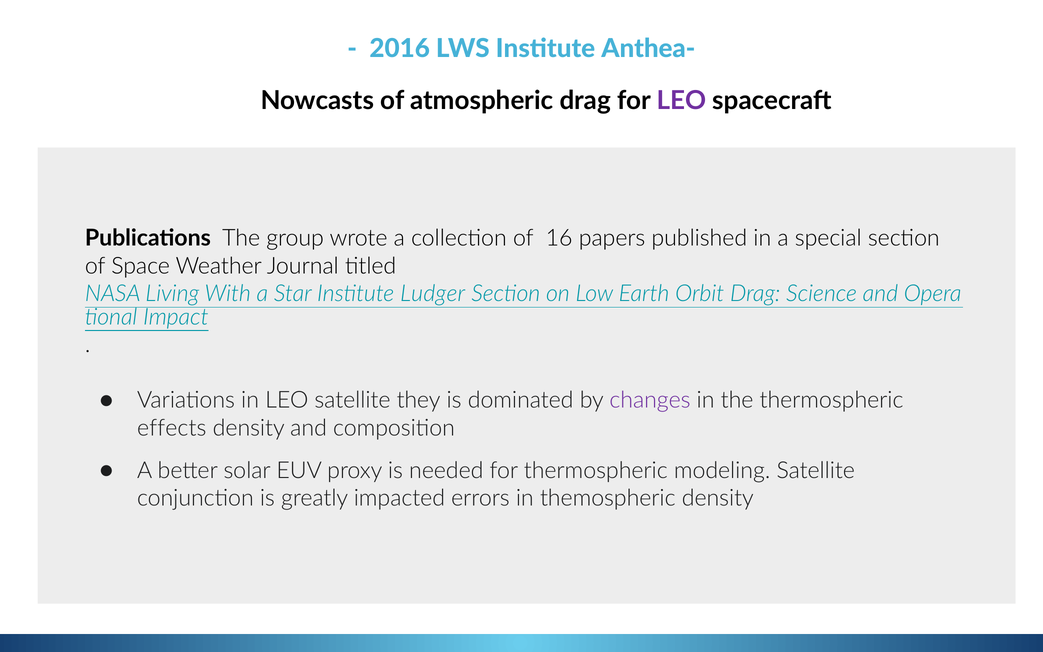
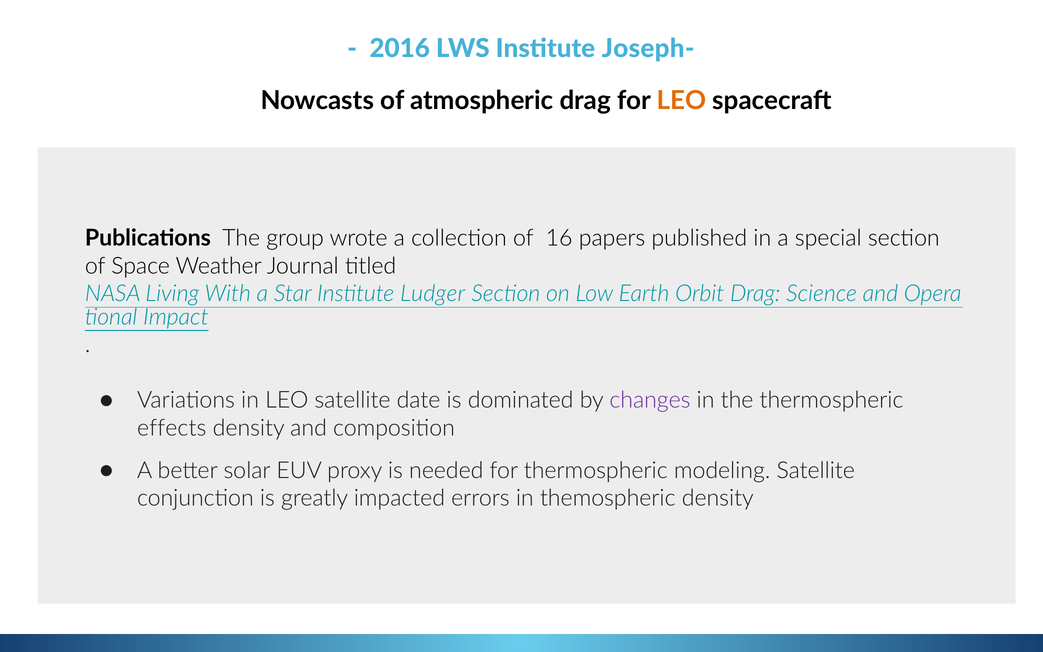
Anthea-: Anthea- -> Joseph-
LEO at (681, 101) colour: purple -> orange
they: they -> date
